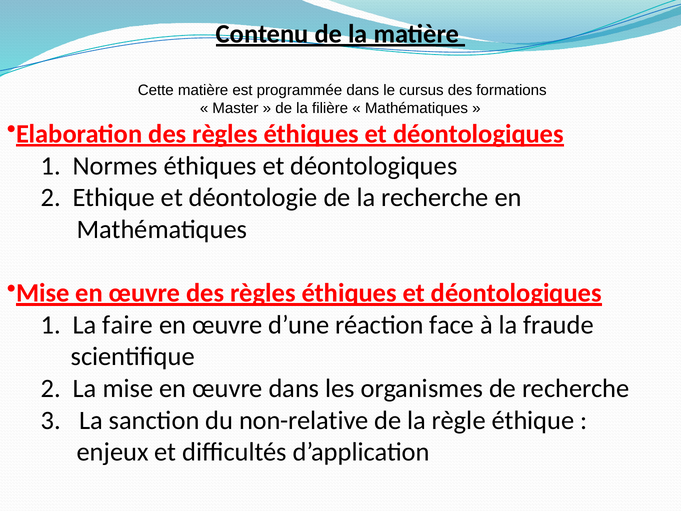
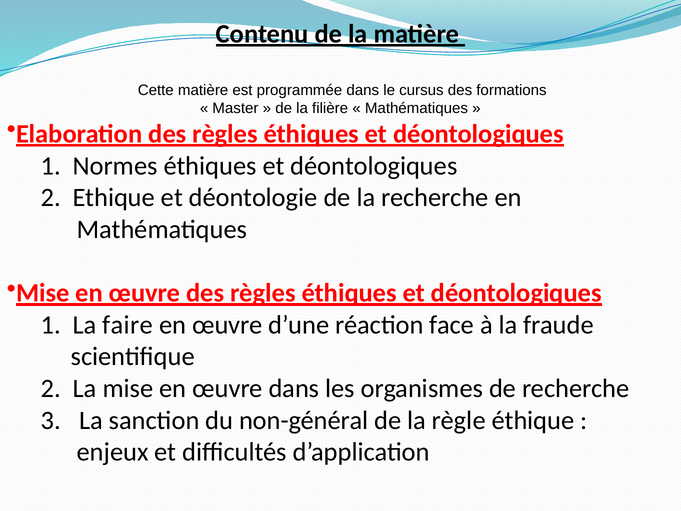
non-relative: non-relative -> non-général
